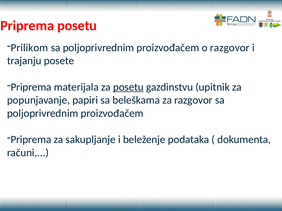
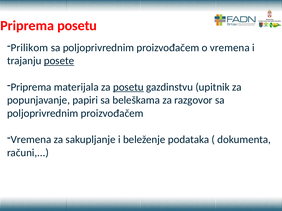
o razgovor: razgovor -> vremena
posete underline: none -> present
Priprema at (31, 140): Priprema -> Vremena
